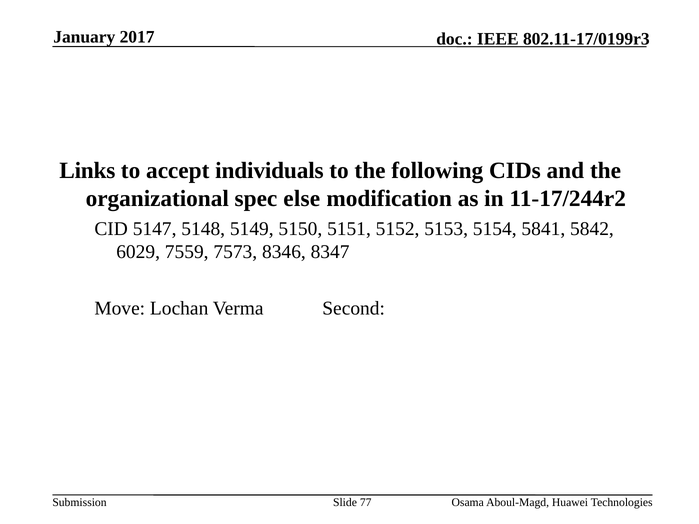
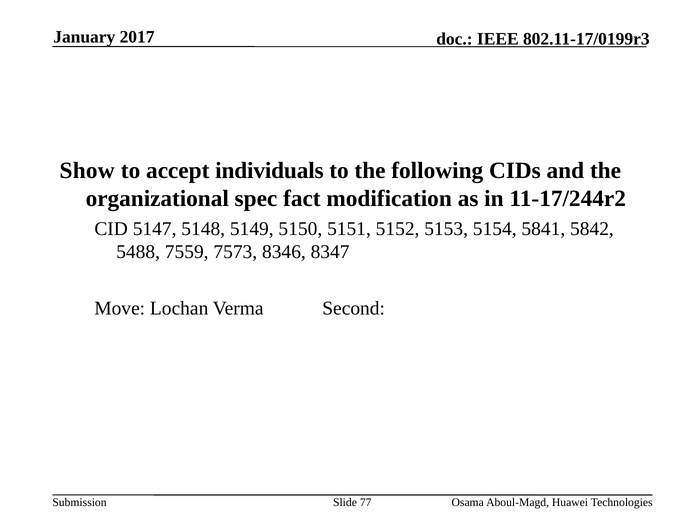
Links: Links -> Show
else: else -> fact
6029: 6029 -> 5488
